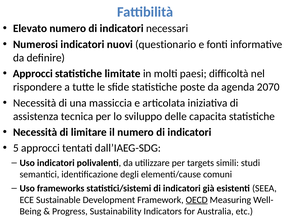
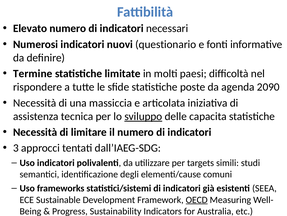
Approcci at (33, 73): Approcci -> Termine
2070: 2070 -> 2090
sviluppo underline: none -> present
5: 5 -> 3
